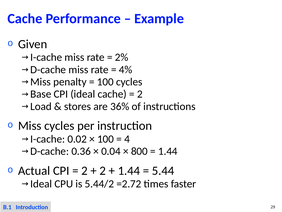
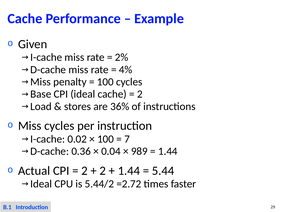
4: 4 -> 7
800: 800 -> 989
